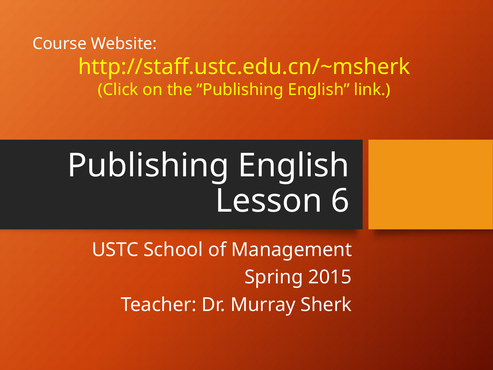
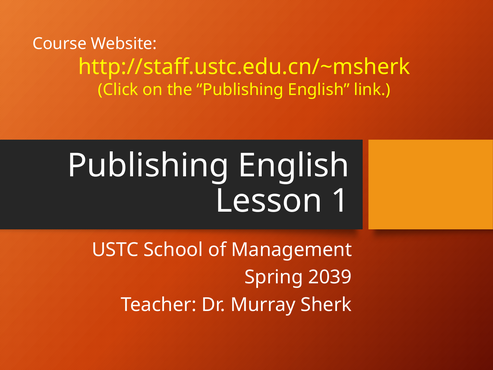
6: 6 -> 1
2015: 2015 -> 2039
